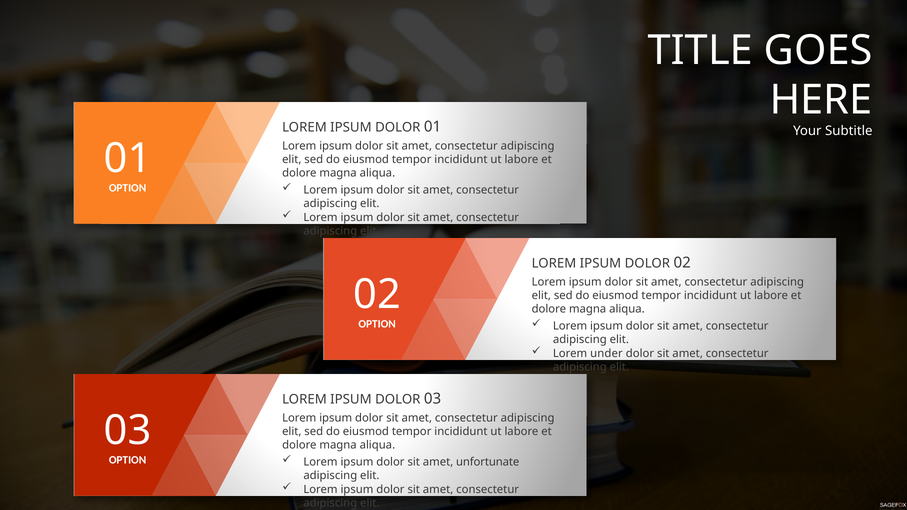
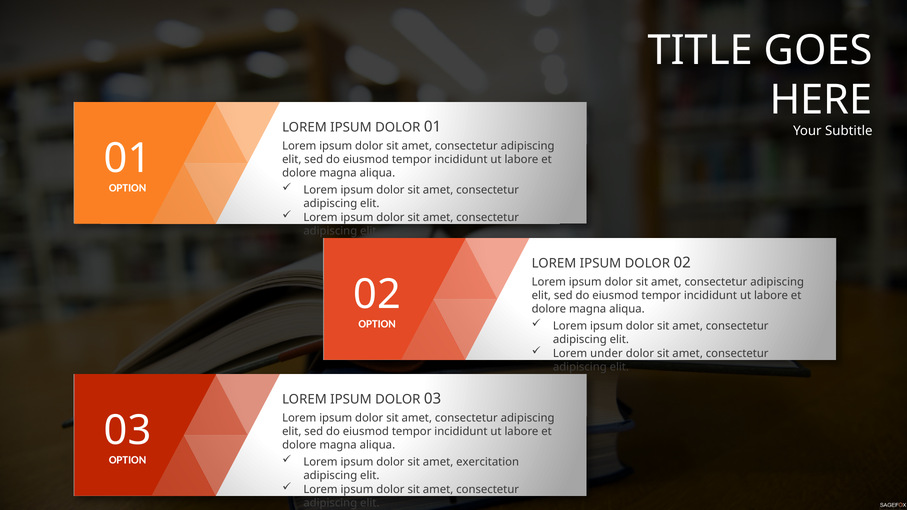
unfortunate: unfortunate -> exercitation
